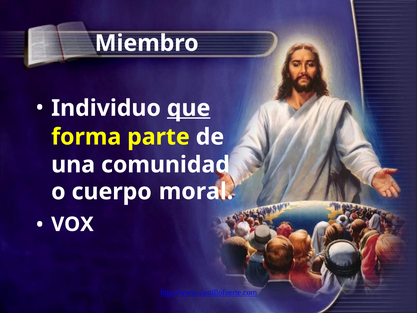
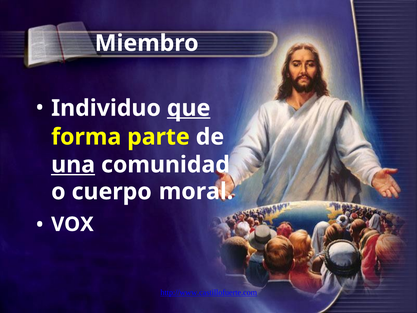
una underline: none -> present
